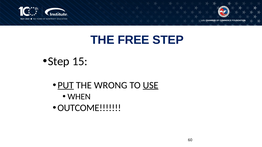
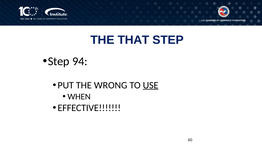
FREE: FREE -> THAT
15: 15 -> 94
PUT underline: present -> none
OUTCOME: OUTCOME -> EFFECTIVE
